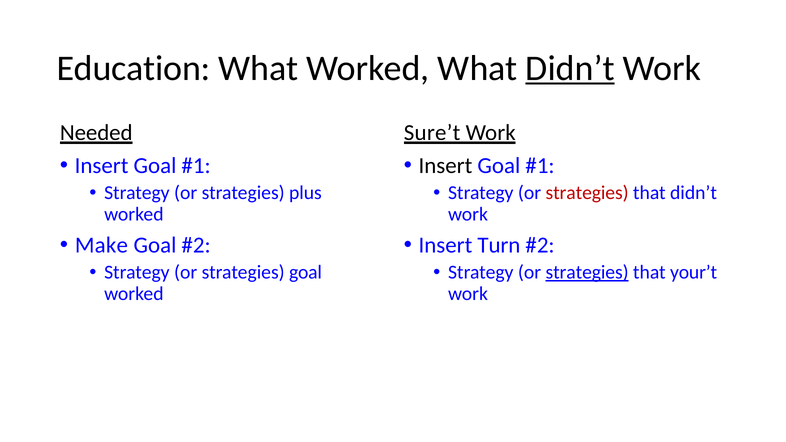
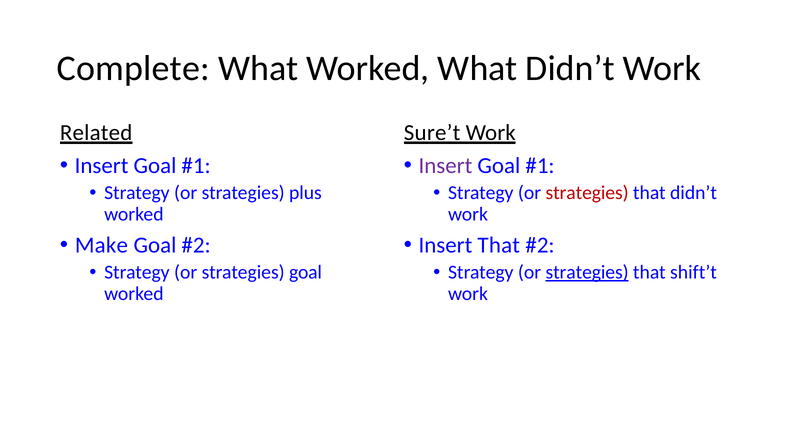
Education: Education -> Complete
Didn’t at (570, 68) underline: present -> none
Needed: Needed -> Related
Insert at (445, 166) colour: black -> purple
Insert Turn: Turn -> That
your’t: your’t -> shift’t
